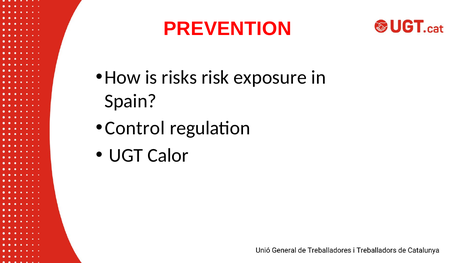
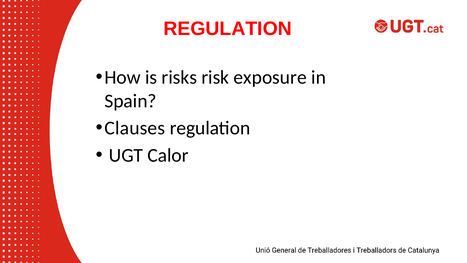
PREVENTION at (228, 29): PREVENTION -> REGULATION
Control: Control -> Clauses
